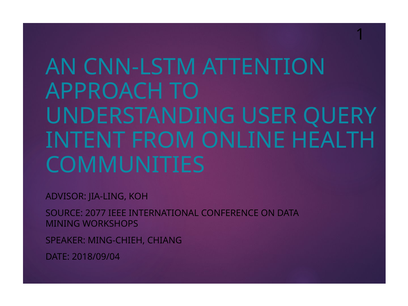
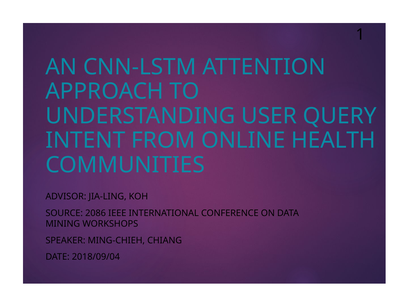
2077: 2077 -> 2086
